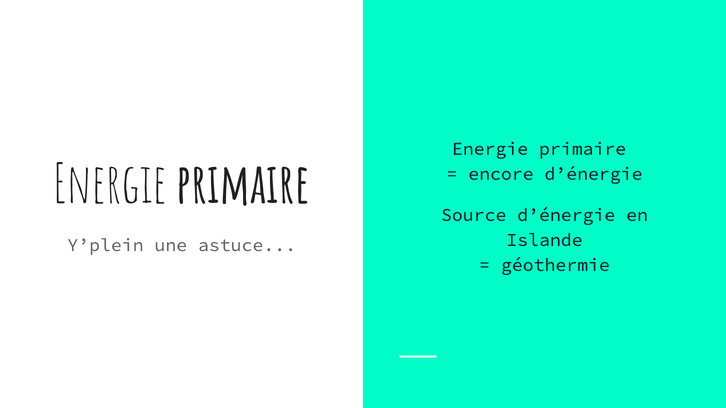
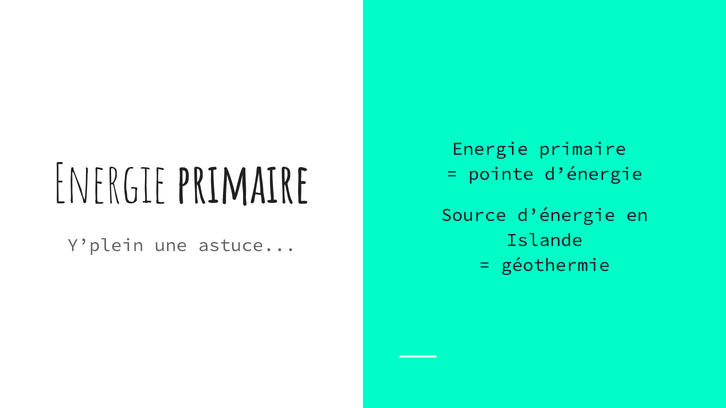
encore: encore -> pointe
